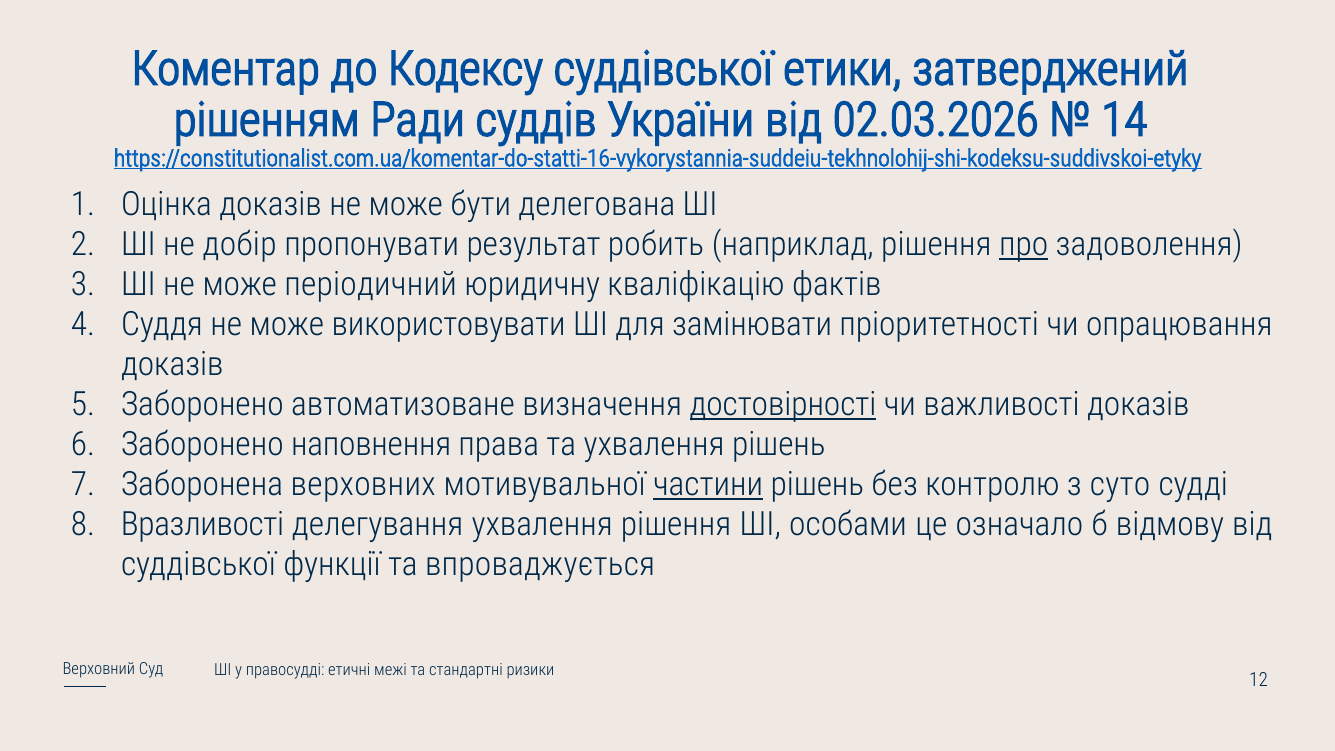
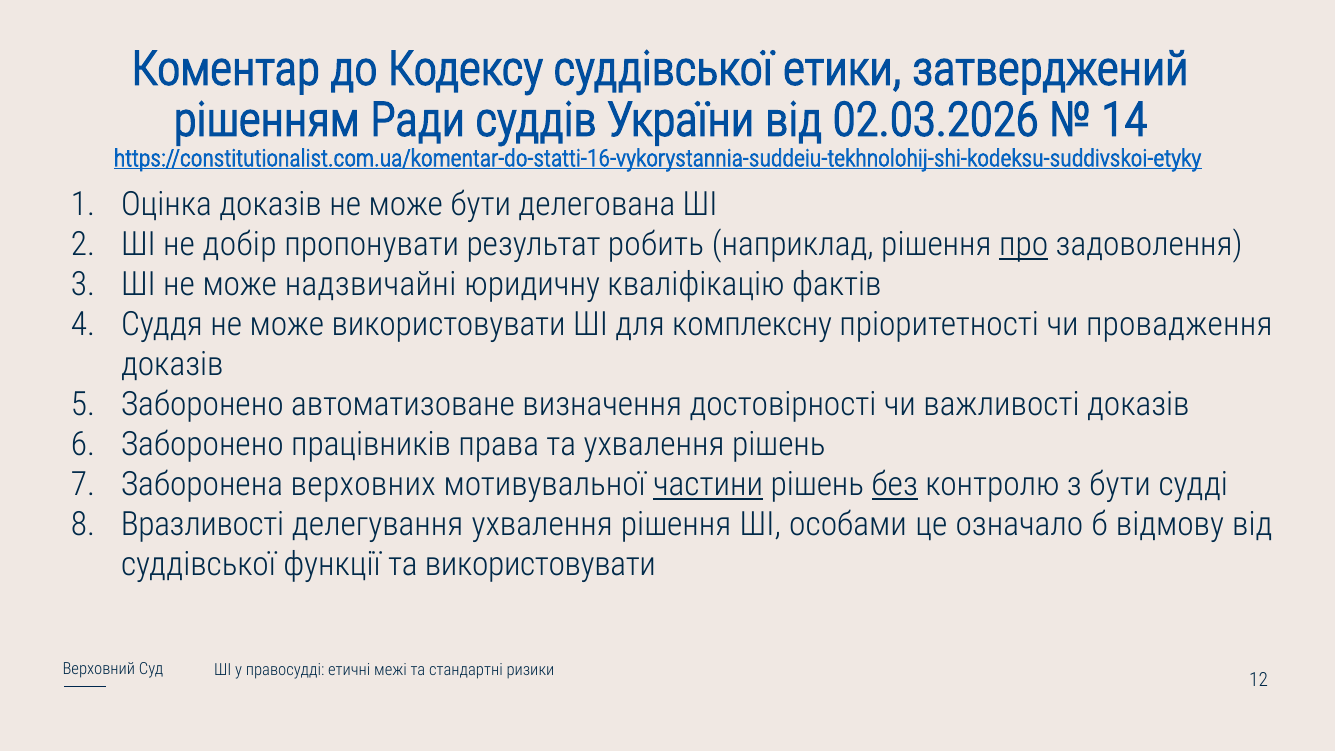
періодичний: періодичний -> надзвичайні
замінювати: замінювати -> комплексну
опрацювання: опрацювання -> провадження
достовірності underline: present -> none
наповнення: наповнення -> працівників
без underline: none -> present
з суто: суто -> бути
та впроваджується: впроваджується -> використовувати
